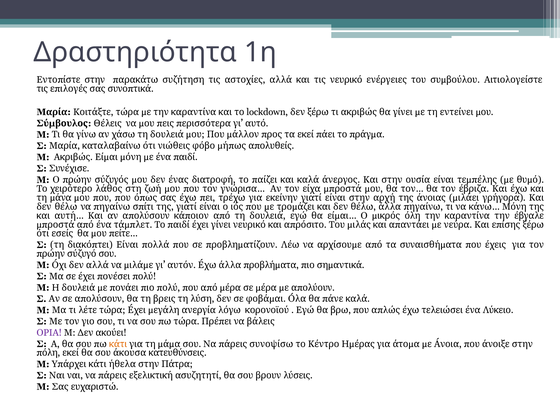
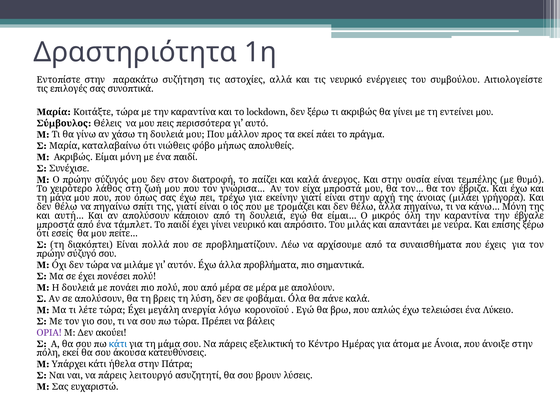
ένας: ένας -> στον
δεν αλλά: αλλά -> τώρα
κάτι at (118, 344) colour: orange -> blue
συνοψίσω: συνοψίσω -> εξελικτική
εξελικτική: εξελικτική -> λειτουργό
